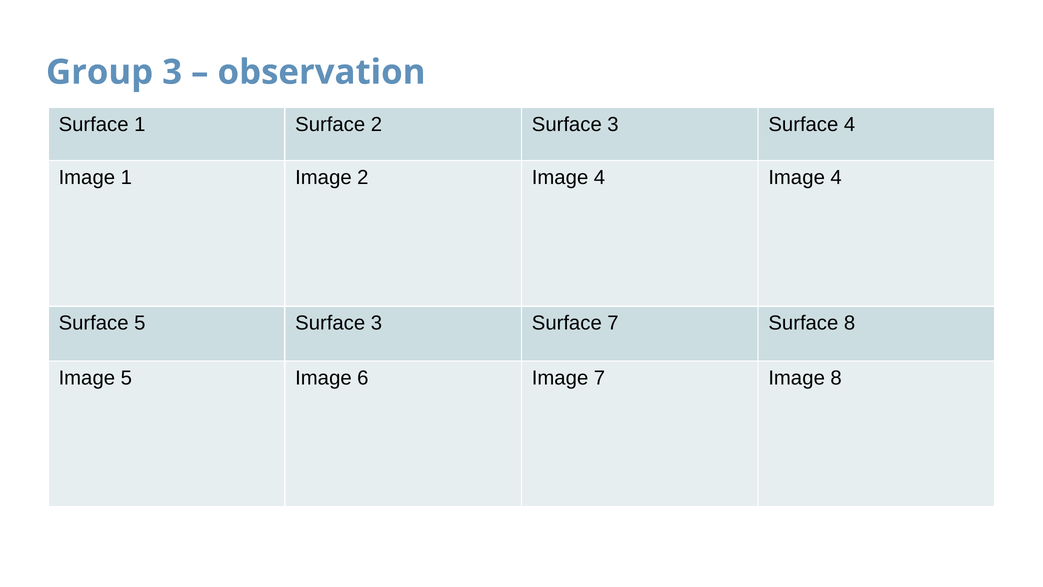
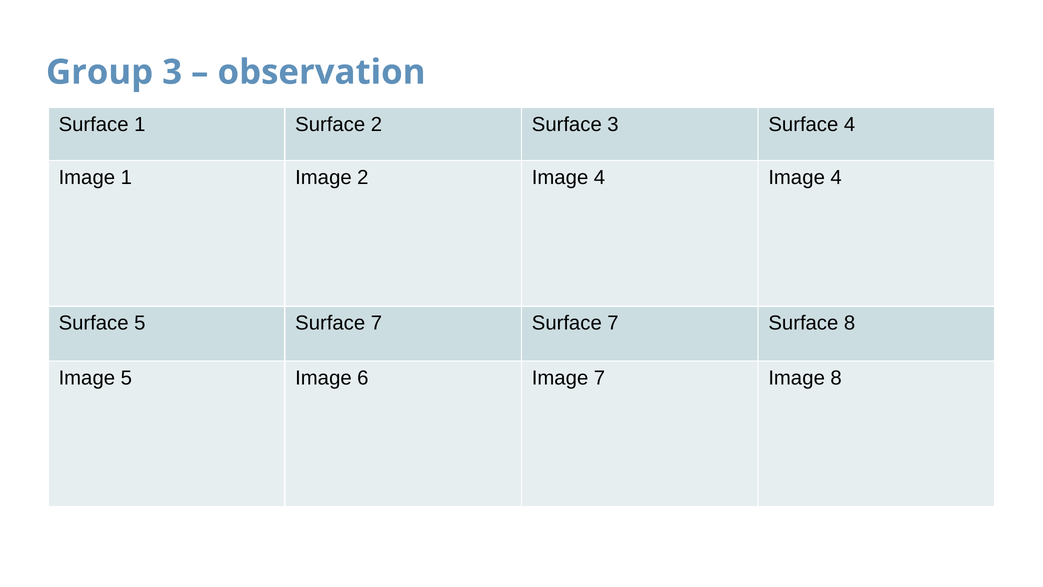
5 Surface 3: 3 -> 7
